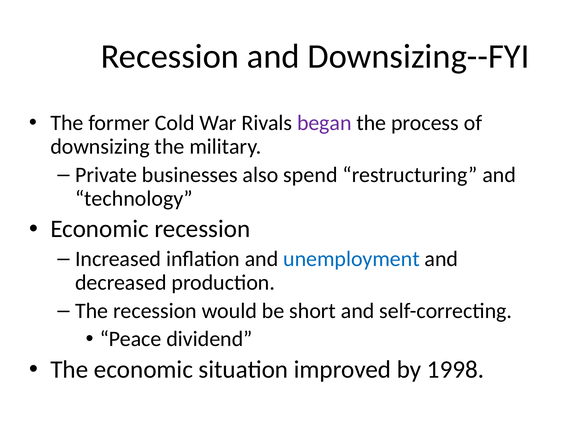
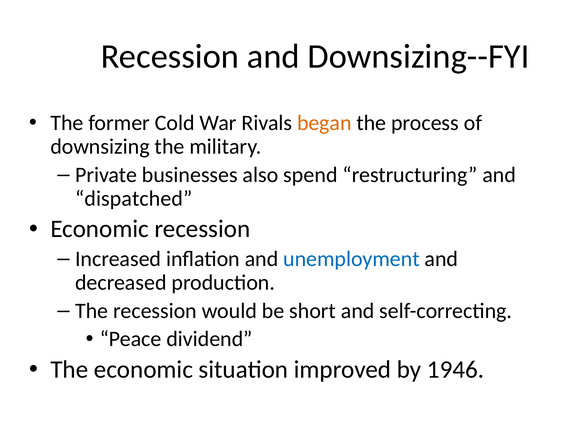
began colour: purple -> orange
technology: technology -> dispatched
1998: 1998 -> 1946
